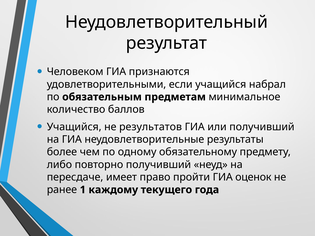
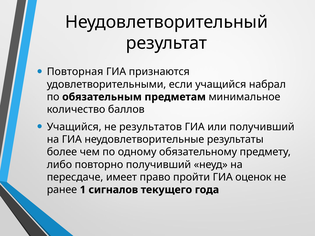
Человеком: Человеком -> Повторная
каждому: каждому -> сигналов
